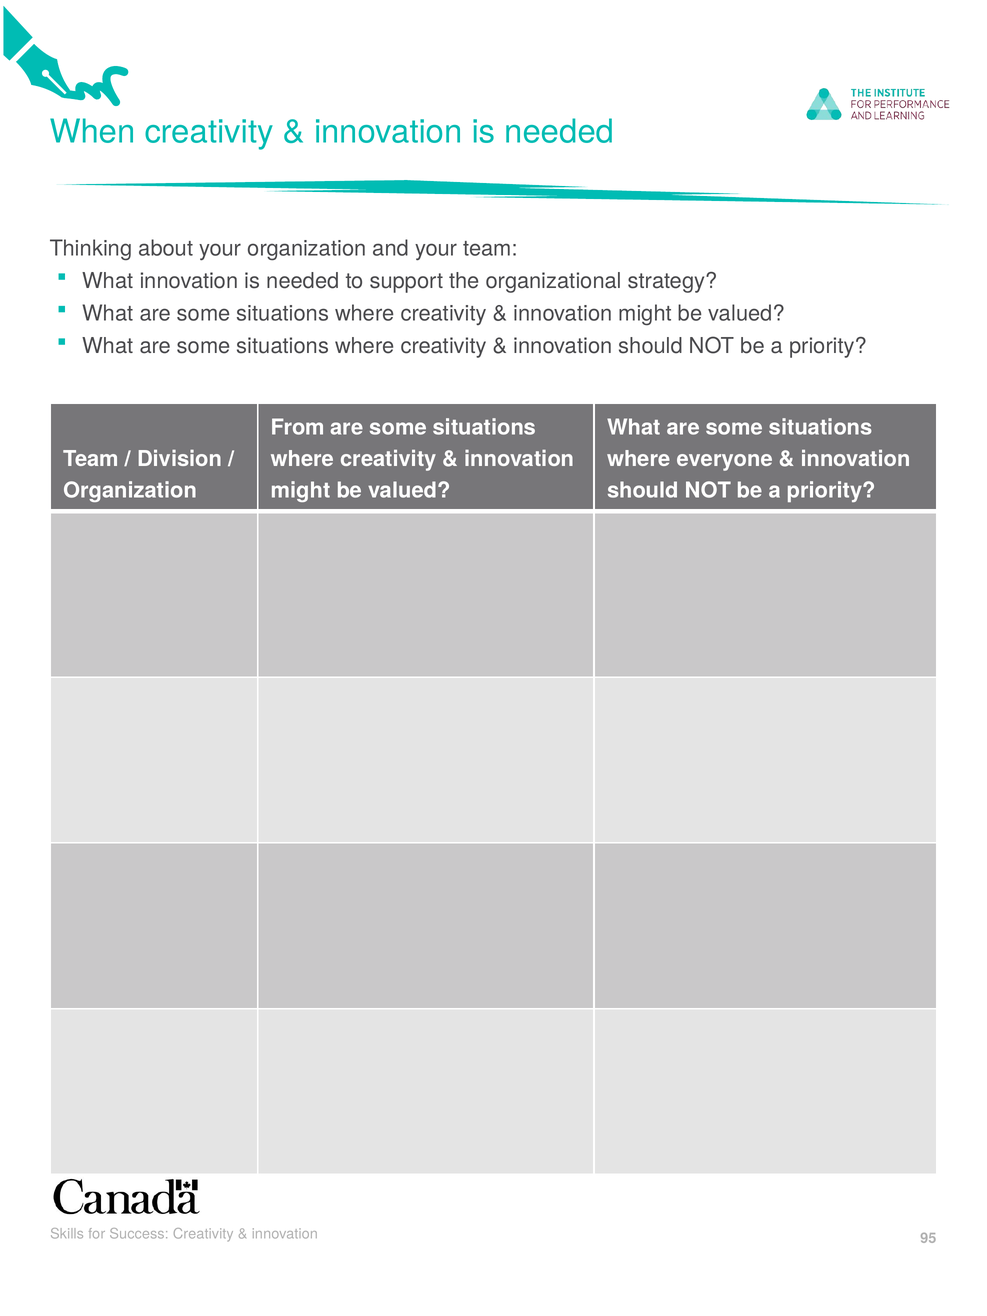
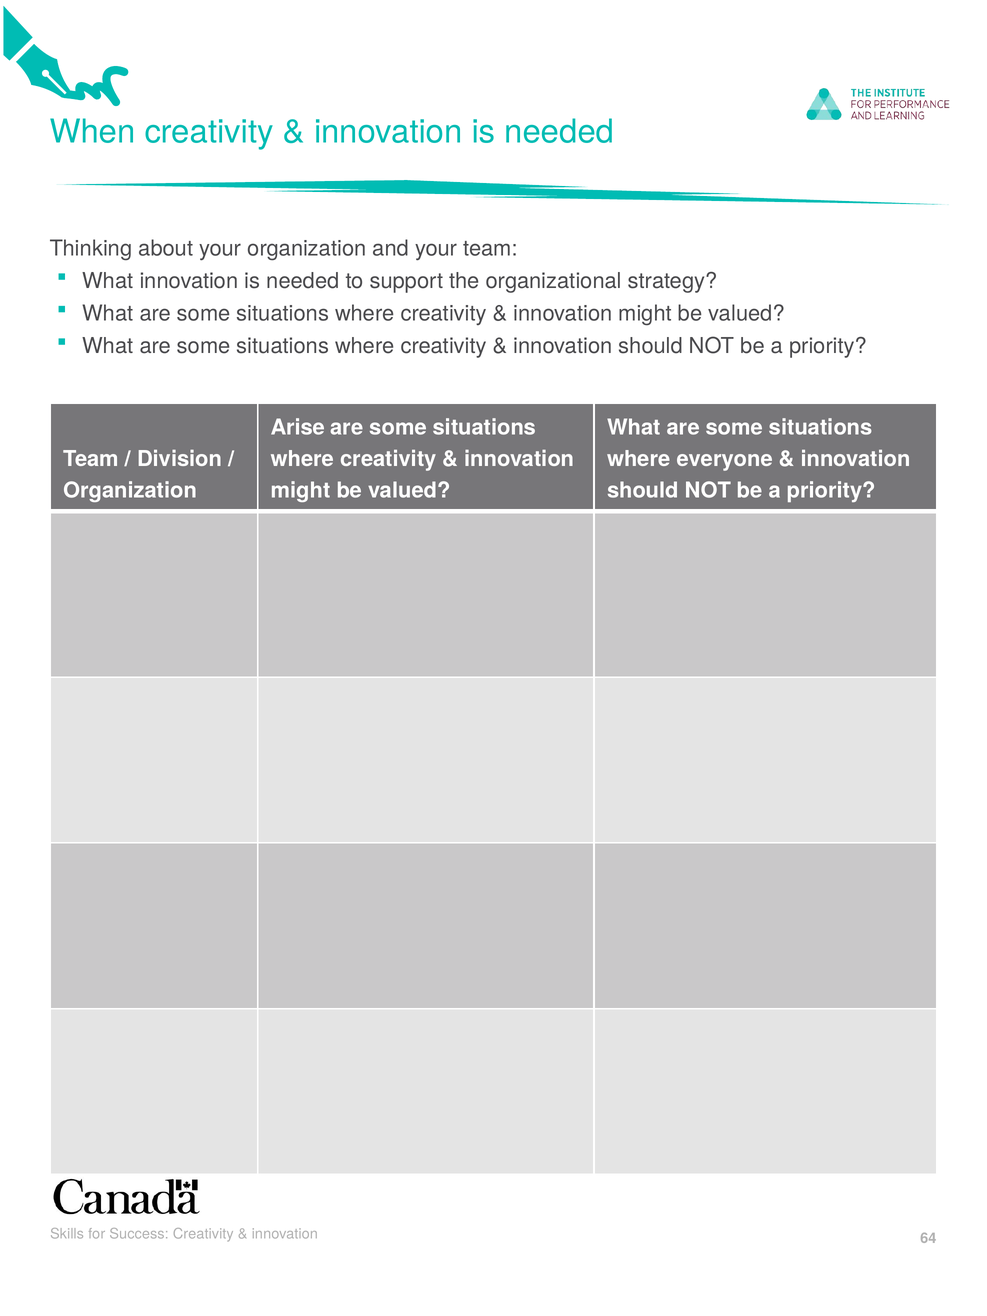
From: From -> Arise
95: 95 -> 64
